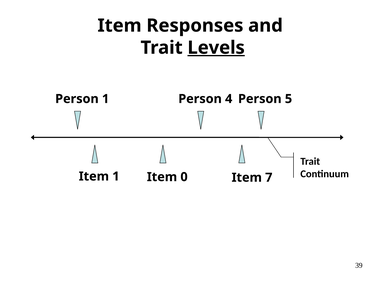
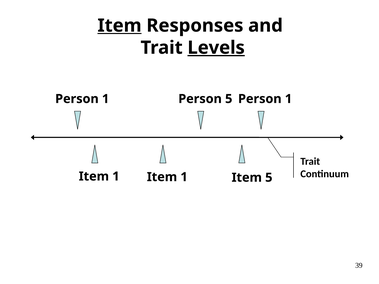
Item at (120, 26) underline: none -> present
Person 4: 4 -> 5
5 at (288, 99): 5 -> 1
1 Item 0: 0 -> 1
Item 7: 7 -> 5
